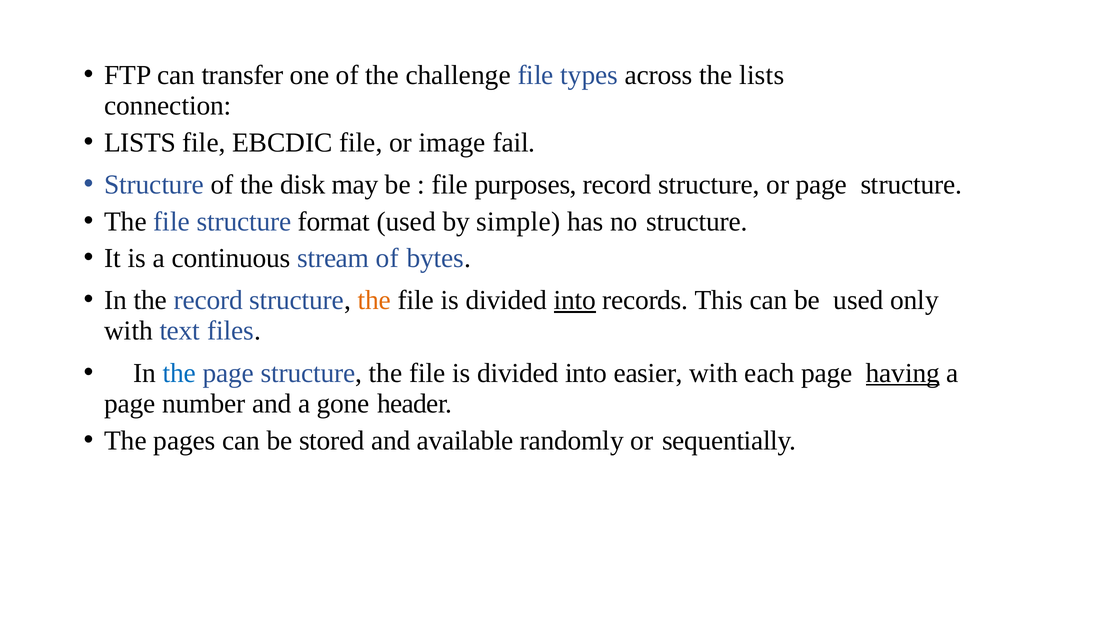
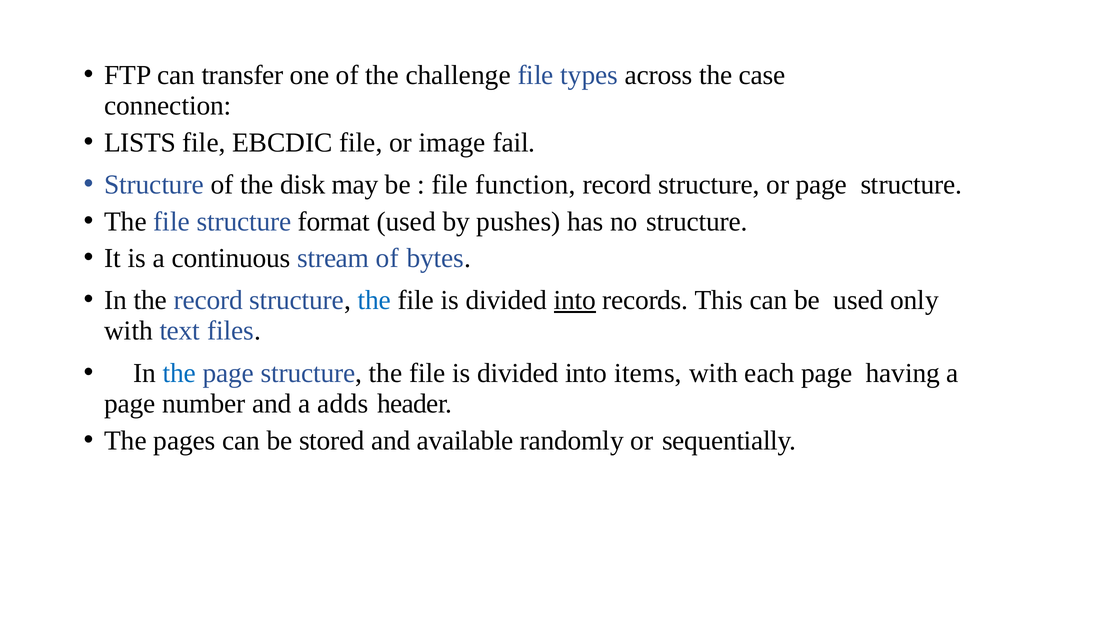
the lists: lists -> case
purposes: purposes -> function
simple: simple -> pushes
the at (374, 300) colour: orange -> blue
easier: easier -> items
having underline: present -> none
gone: gone -> adds
